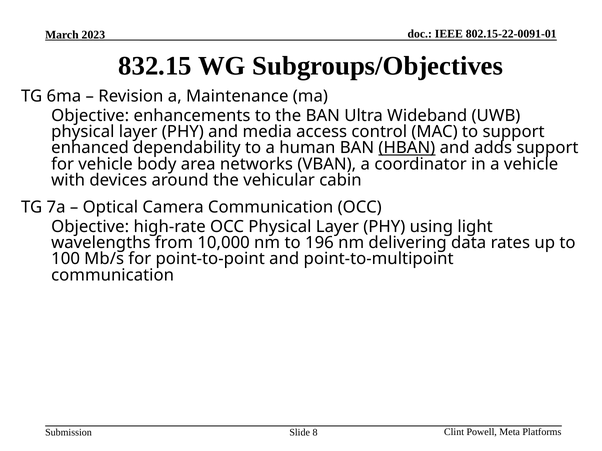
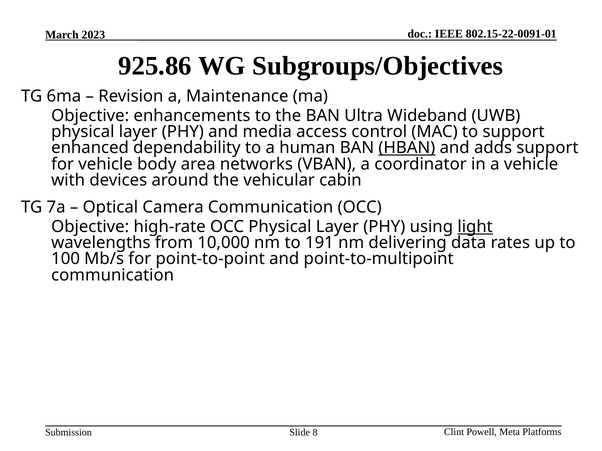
832.15: 832.15 -> 925.86
light underline: none -> present
196: 196 -> 191
